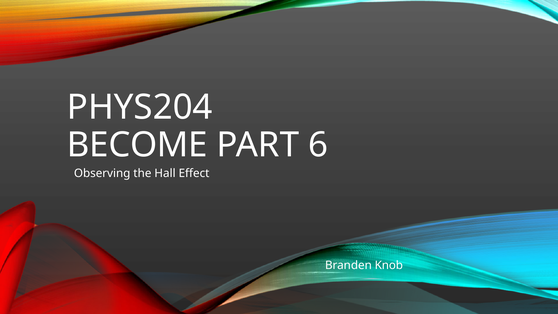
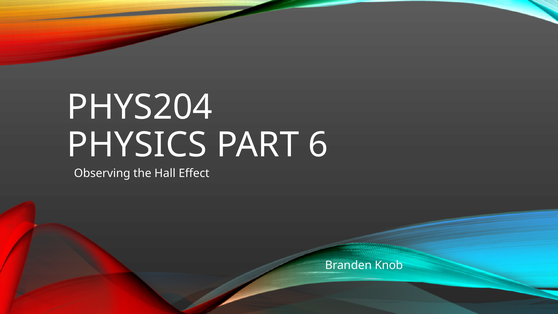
BECOME: BECOME -> PHYSICS
